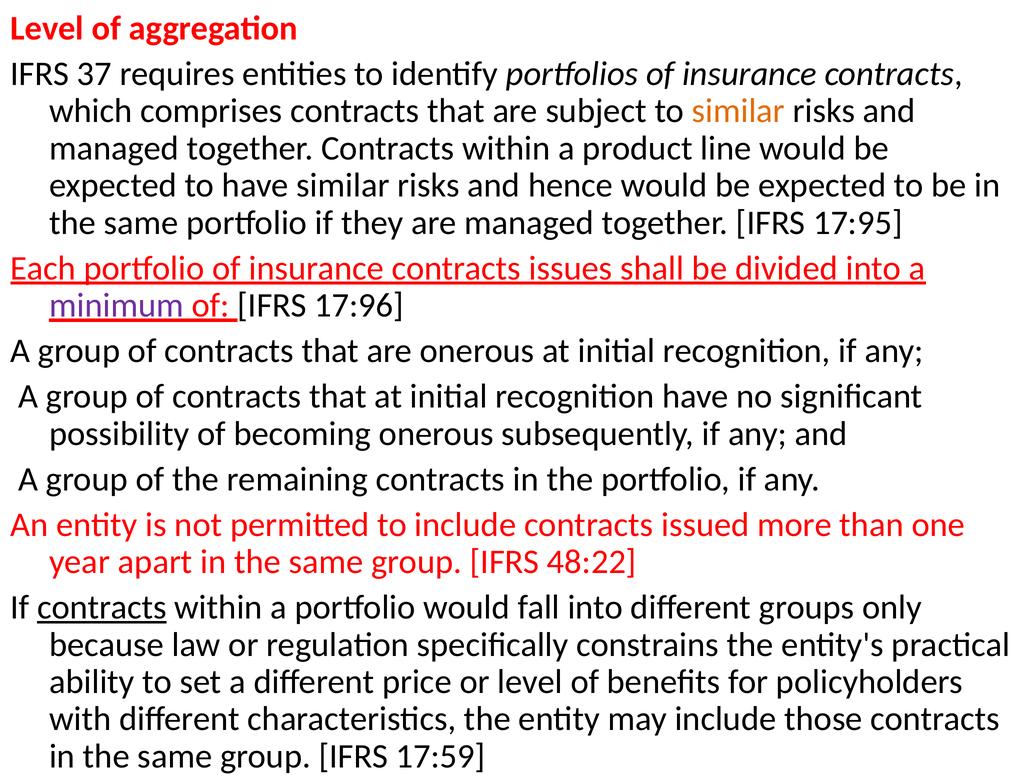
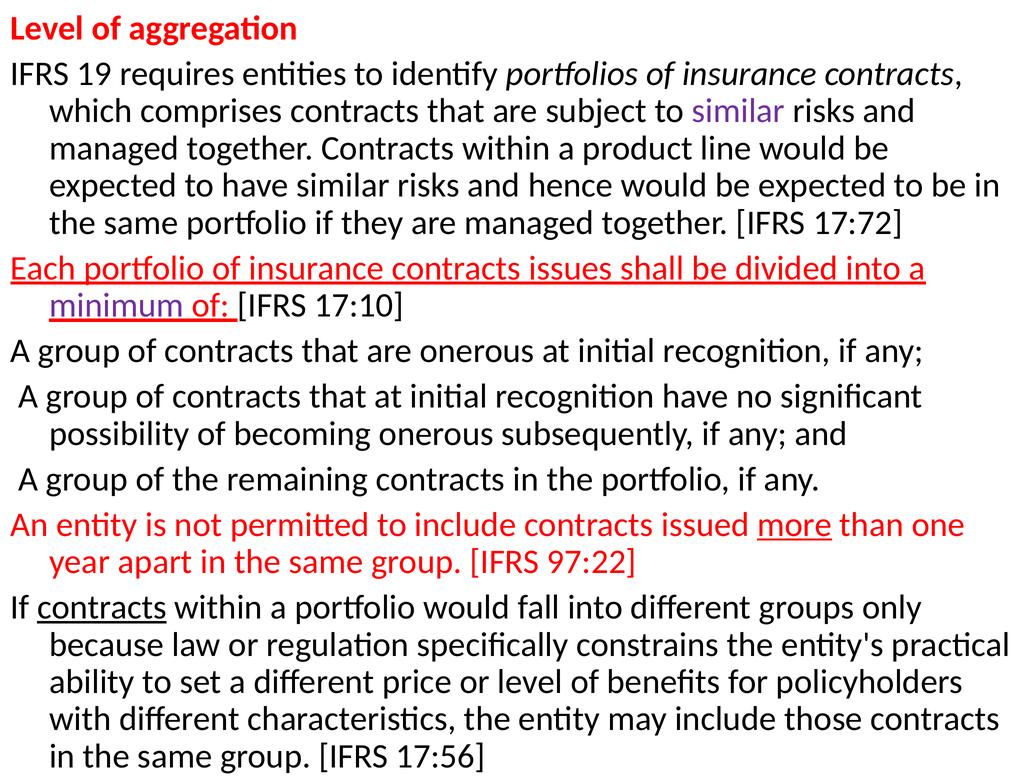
37: 37 -> 19
similar at (738, 111) colour: orange -> purple
17:95: 17:95 -> 17:72
17:96: 17:96 -> 17:10
more underline: none -> present
48:22: 48:22 -> 97:22
17:59: 17:59 -> 17:56
